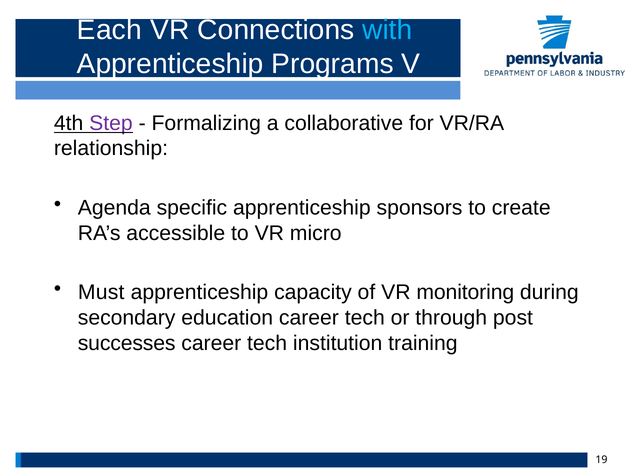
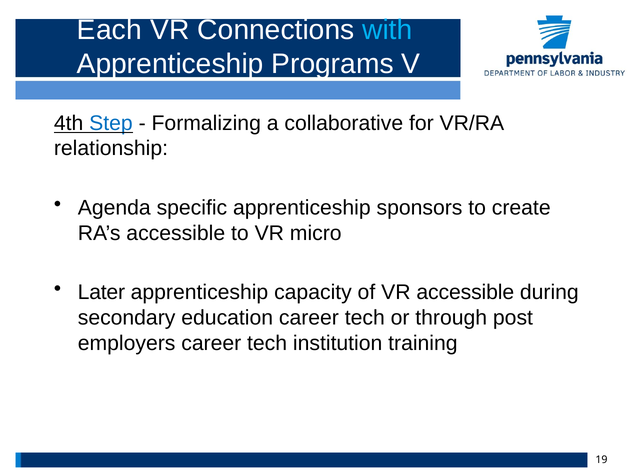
Step colour: purple -> blue
Must: Must -> Later
VR monitoring: monitoring -> accessible
successes: successes -> employers
